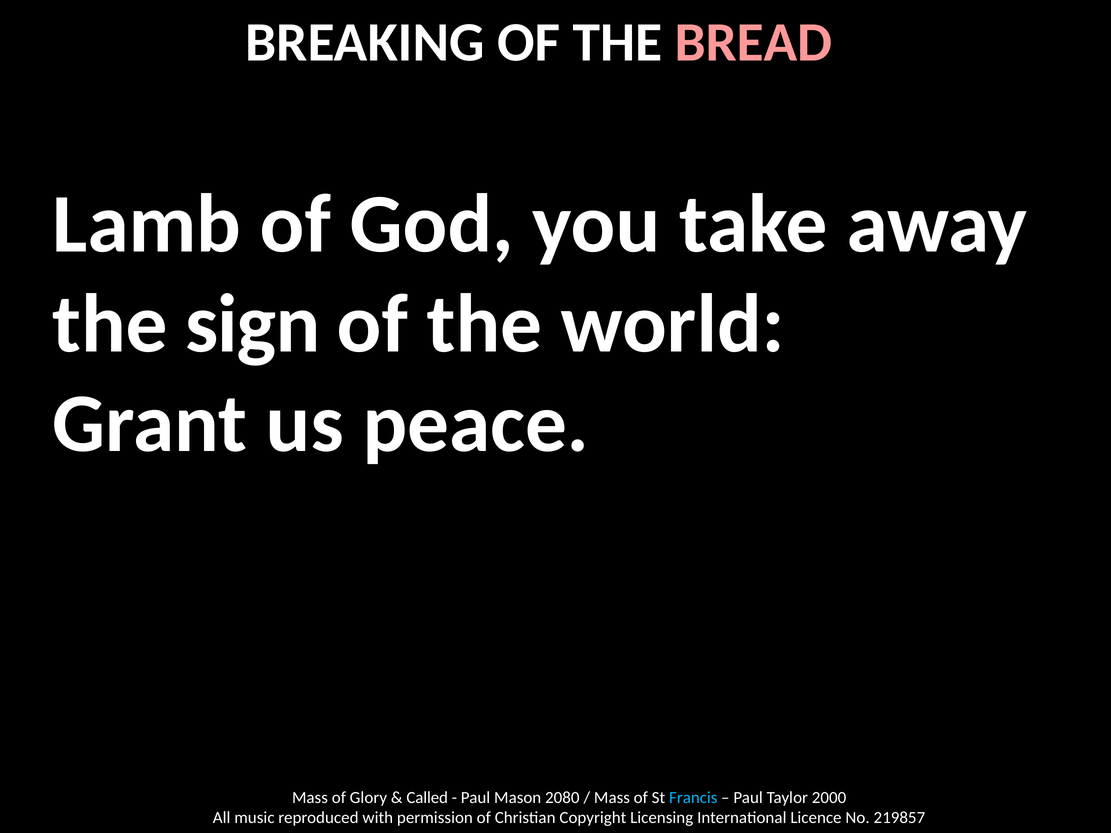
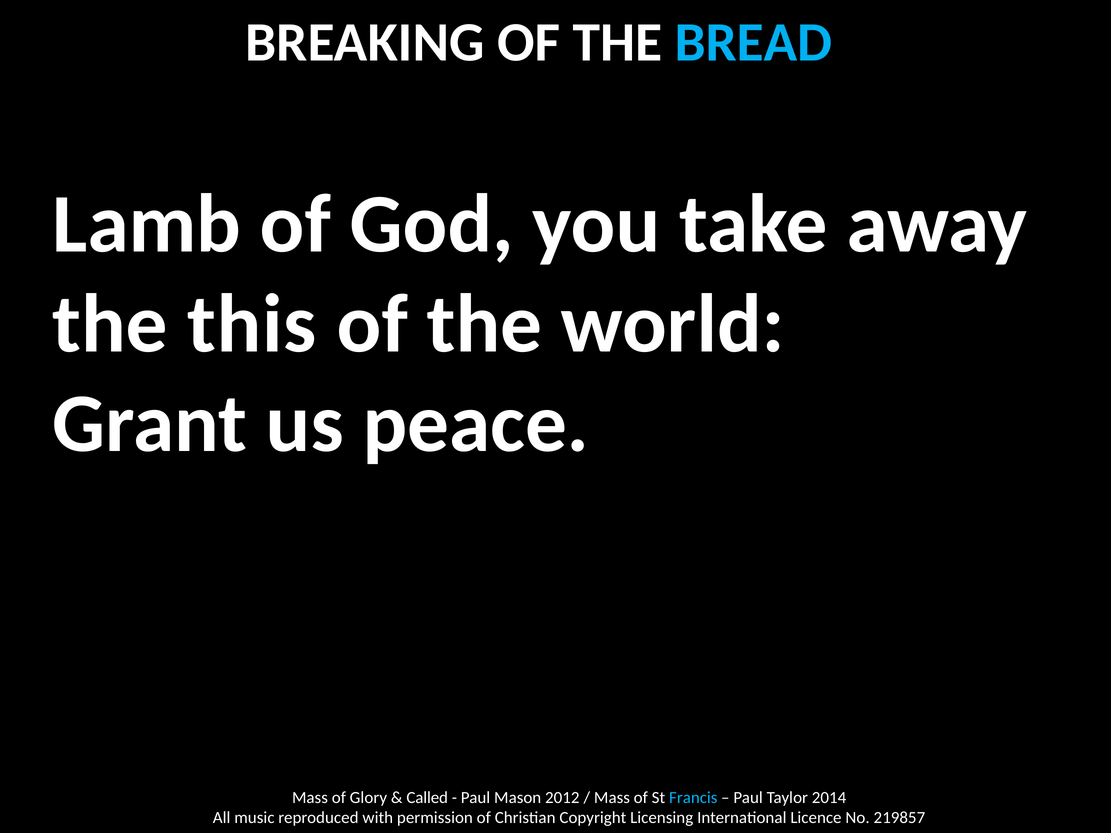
BREAD colour: pink -> light blue
sign: sign -> this
2080: 2080 -> 2012
2000: 2000 -> 2014
